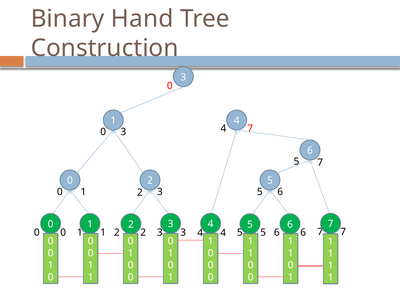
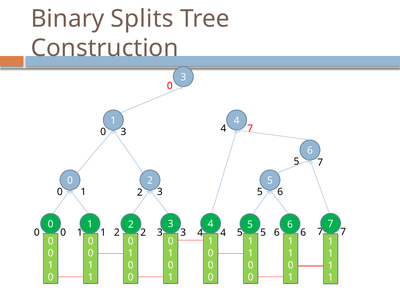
Hand: Hand -> Splits
